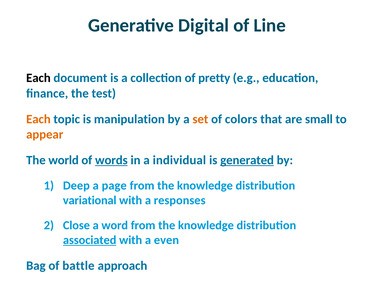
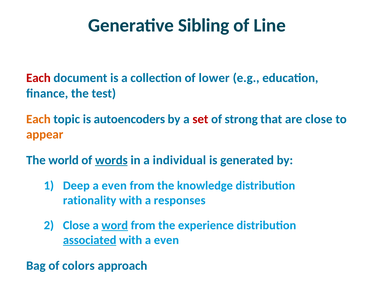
Digital: Digital -> Sibling
Each at (38, 78) colour: black -> red
pretty: pretty -> lower
manipulation: manipulation -> autoencoders
set colour: orange -> red
colors: colors -> strong
are small: small -> close
generated underline: present -> none
page at (114, 185): page -> even
variational: variational -> rationality
word underline: none -> present
knowledge at (206, 225): knowledge -> experience
battle: battle -> colors
